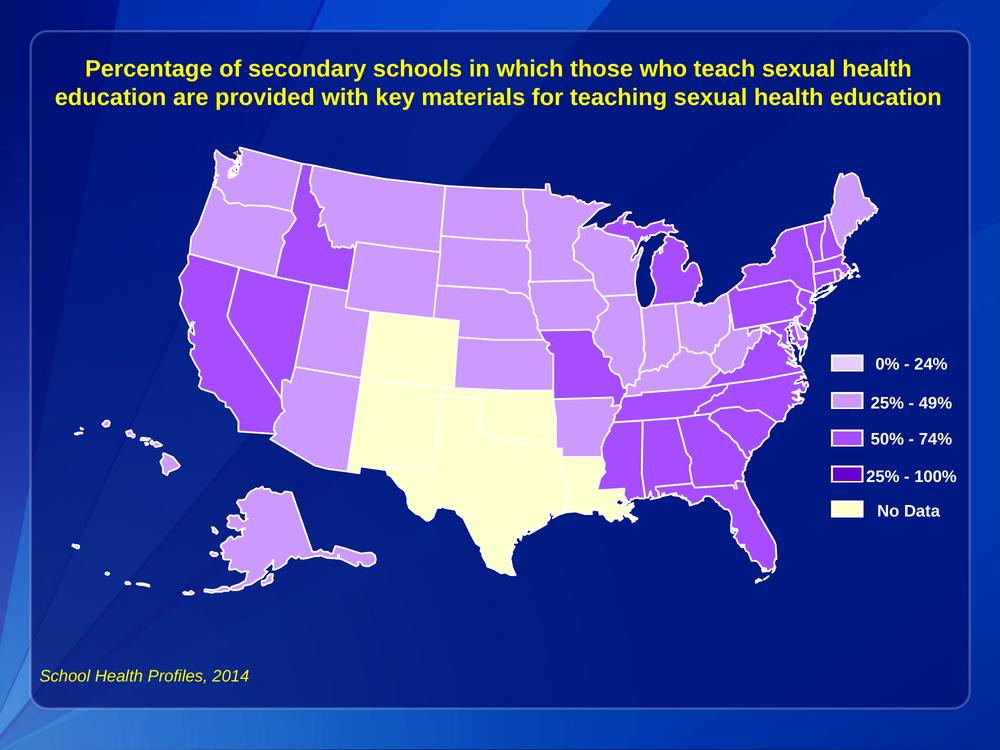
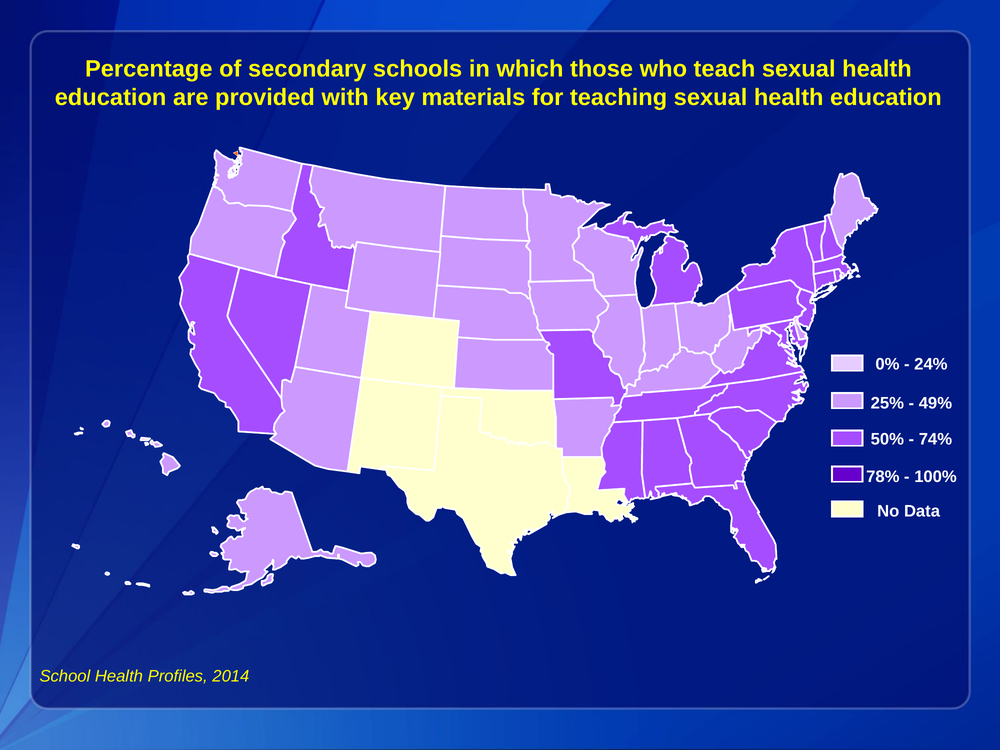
25% at (883, 477): 25% -> 78%
